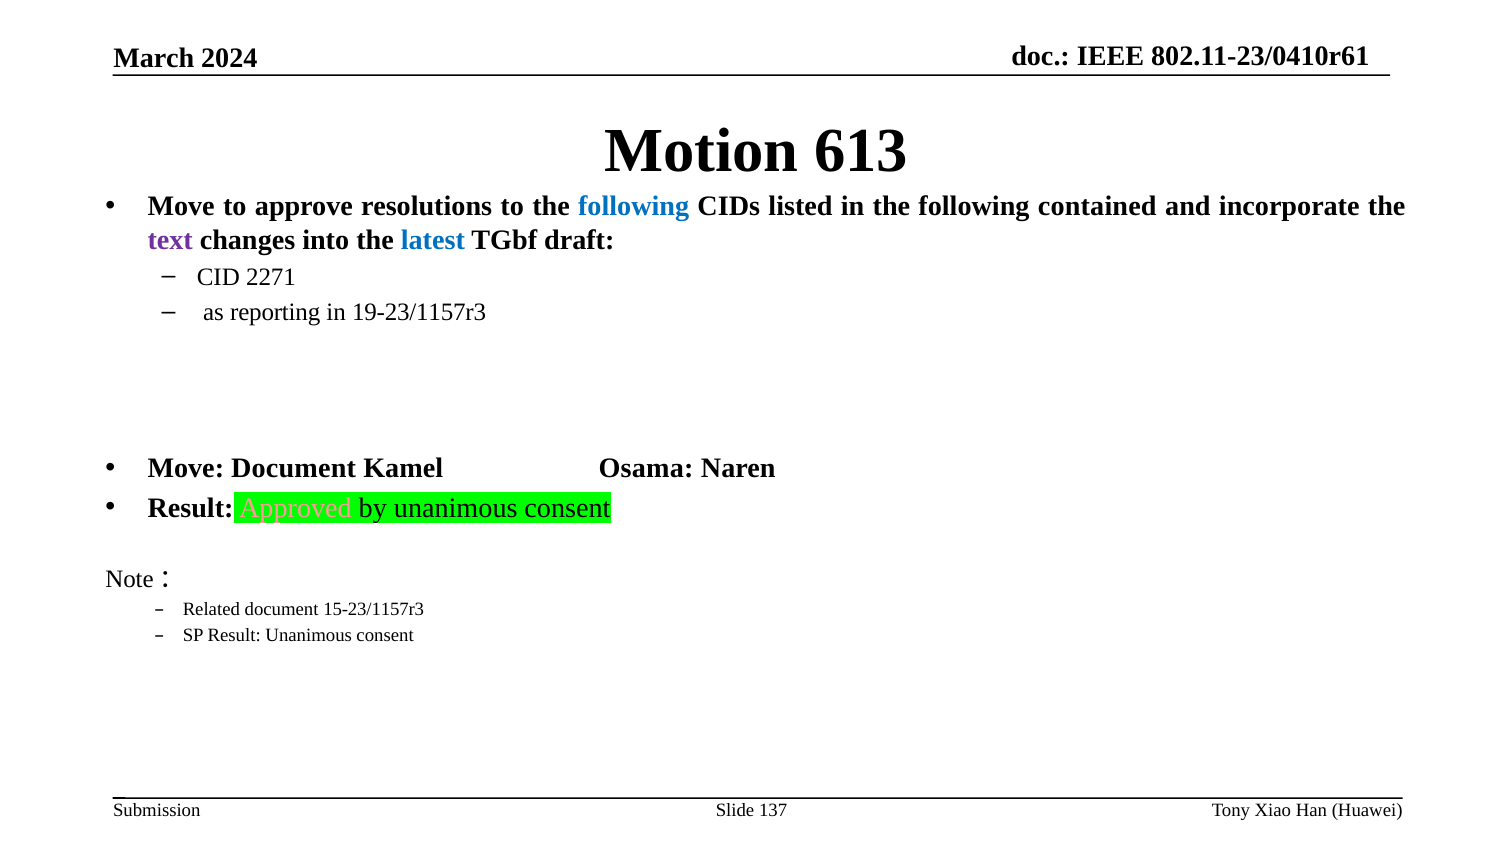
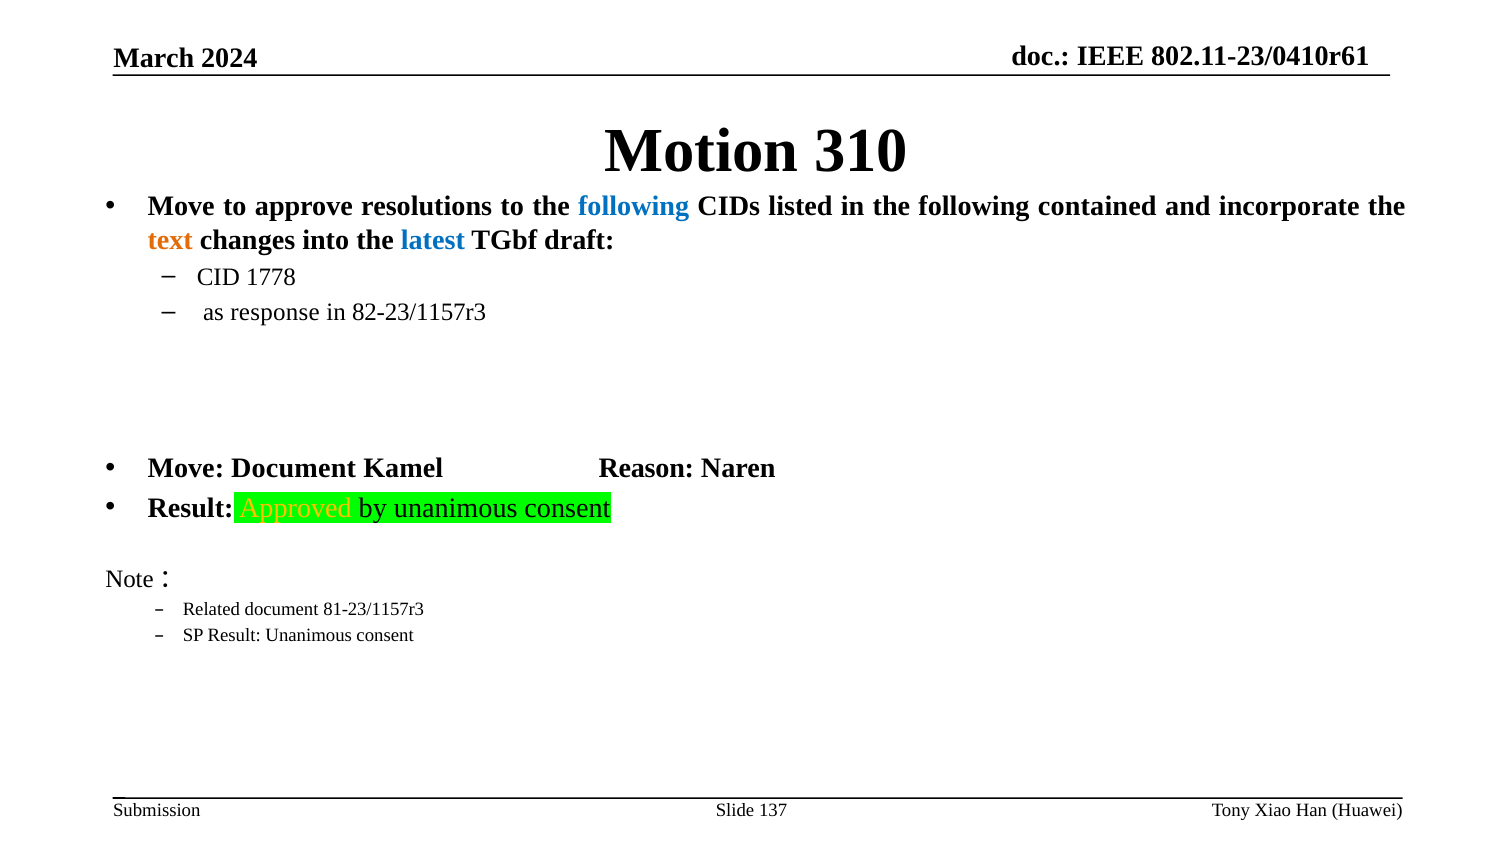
613: 613 -> 310
text colour: purple -> orange
2271: 2271 -> 1778
reporting: reporting -> response
19-23/1157r3: 19-23/1157r3 -> 82-23/1157r3
Osama: Osama -> Reason
Approved colour: pink -> yellow
15-23/1157r3: 15-23/1157r3 -> 81-23/1157r3
